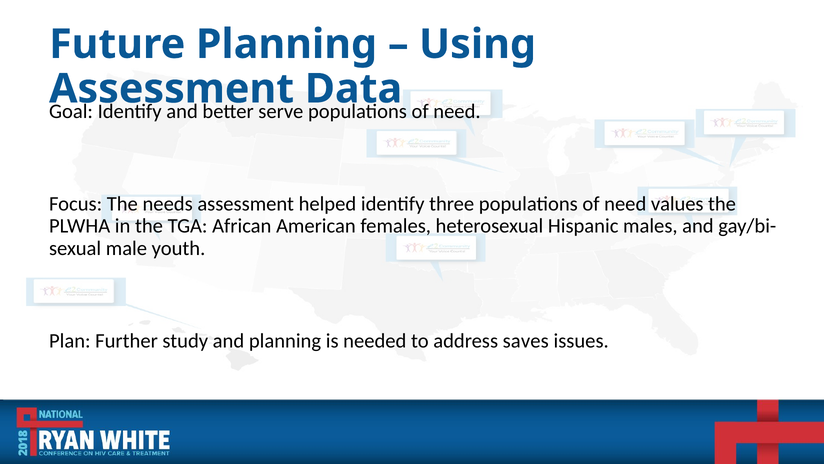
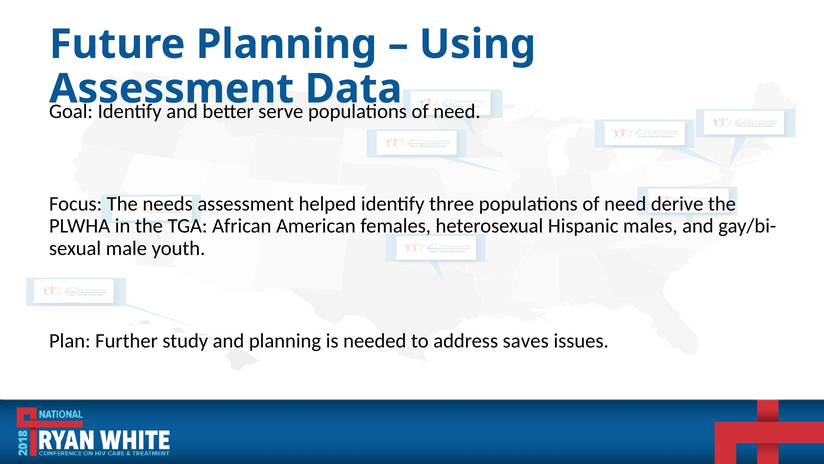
values: values -> derive
